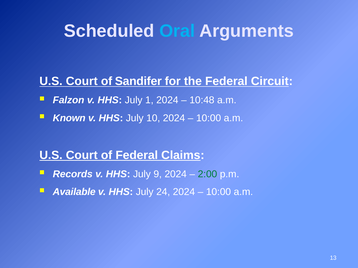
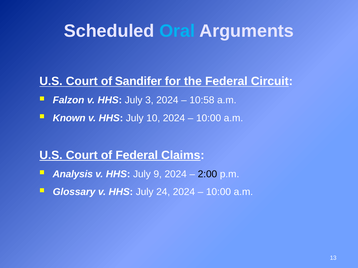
1: 1 -> 3
10:48: 10:48 -> 10:58
Records: Records -> Analysis
2:00 colour: green -> black
Available: Available -> Glossary
